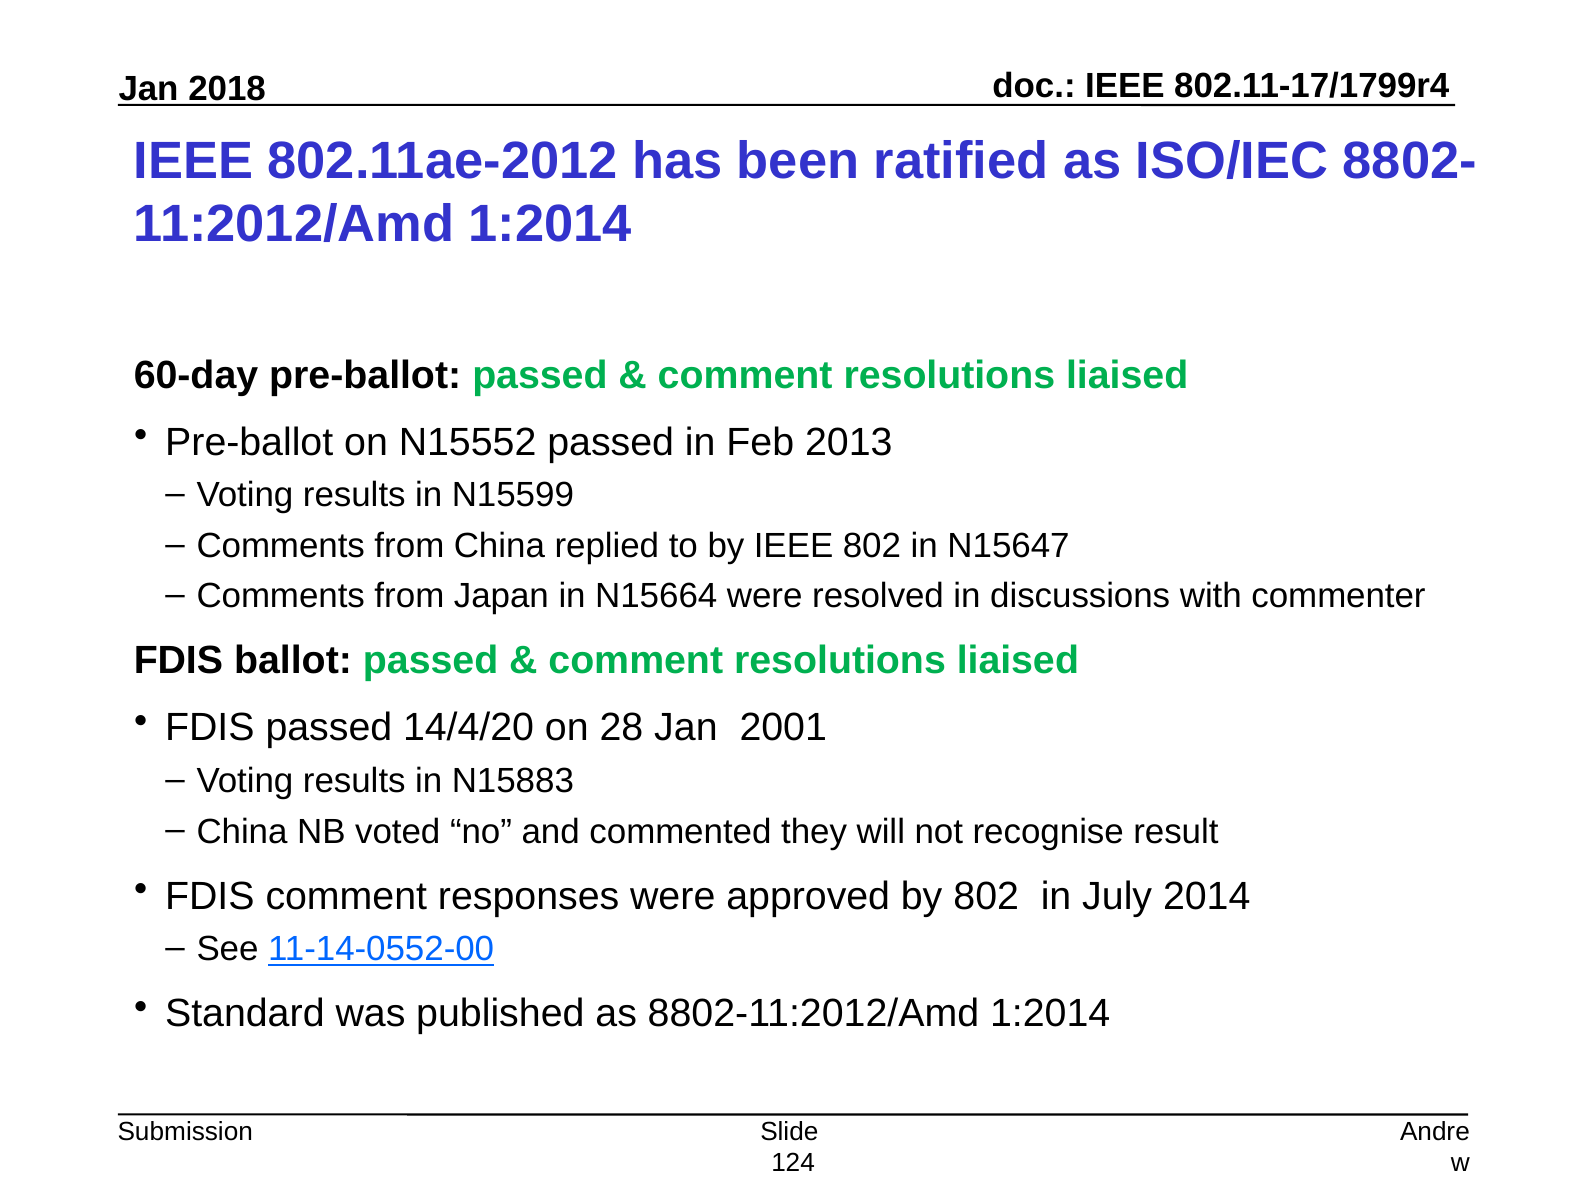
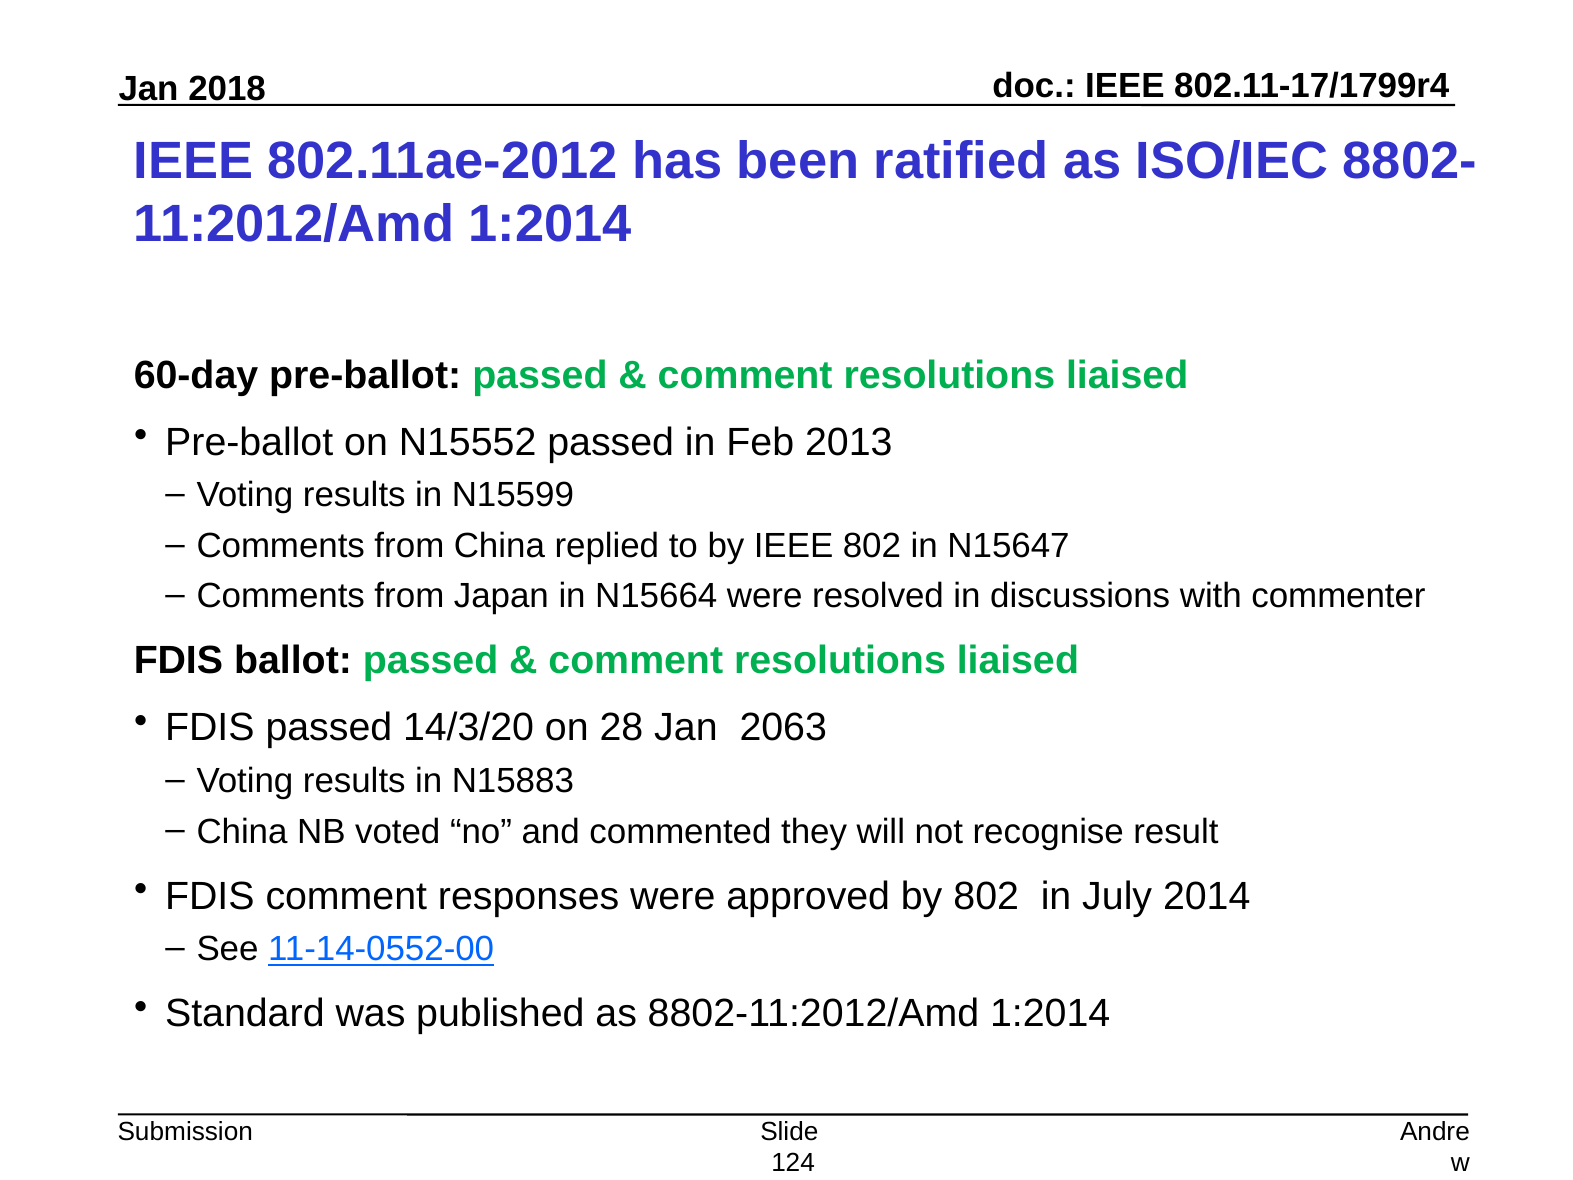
14/4/20: 14/4/20 -> 14/3/20
2001: 2001 -> 2063
